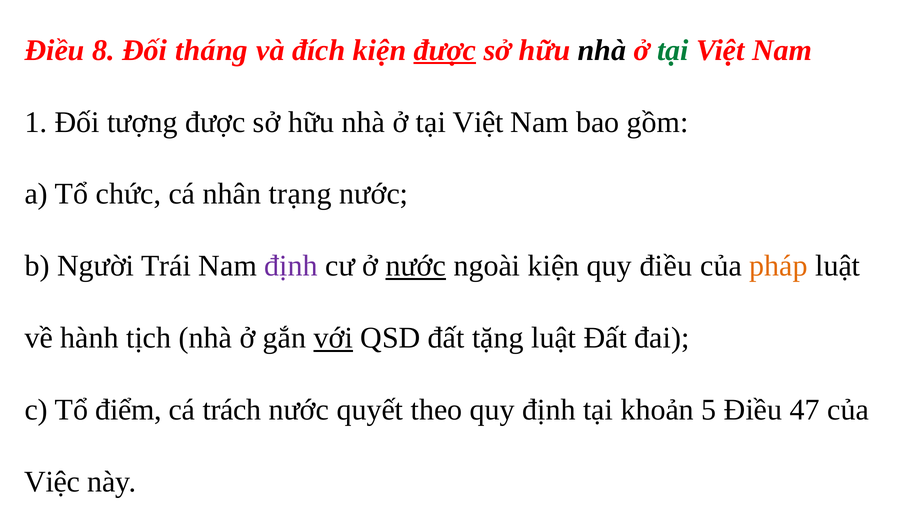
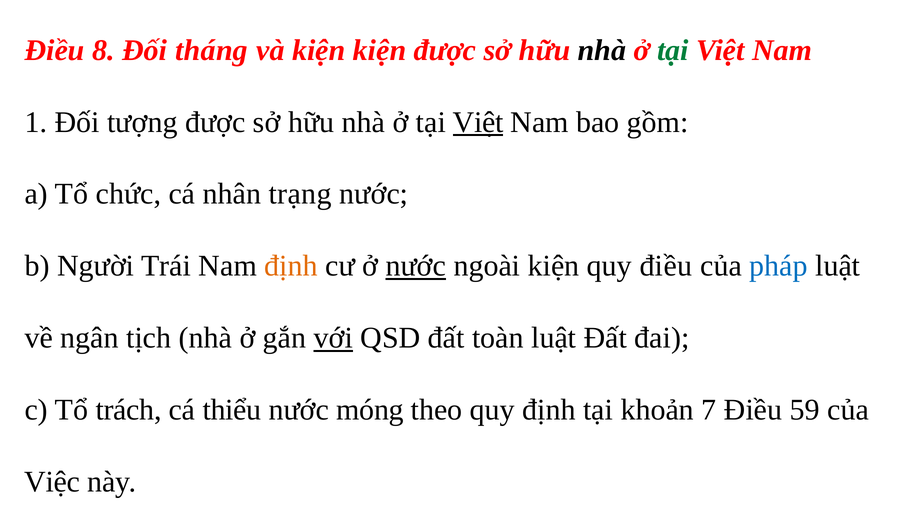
và đích: đích -> kiện
được at (445, 50) underline: present -> none
Việt at (478, 122) underline: none -> present
định at (291, 266) colour: purple -> orange
pháp colour: orange -> blue
hành: hành -> ngân
tặng: tặng -> toàn
điểm: điểm -> trách
trách: trách -> thiểu
quyết: quyết -> móng
5: 5 -> 7
47: 47 -> 59
